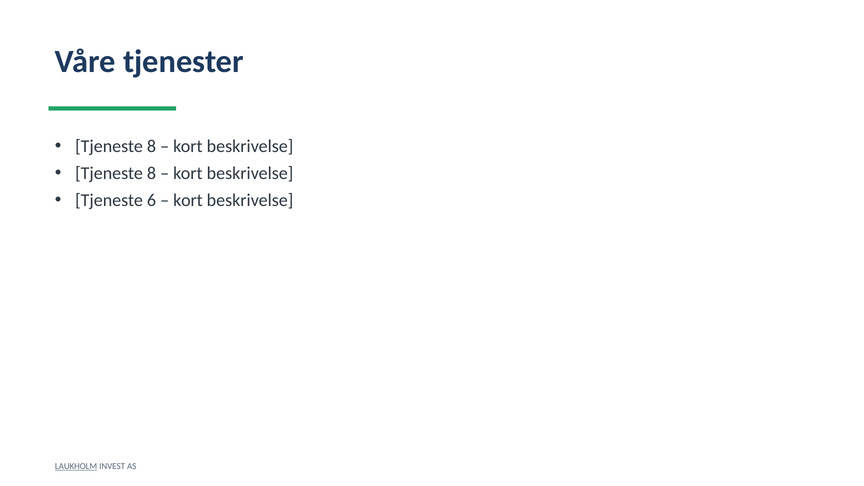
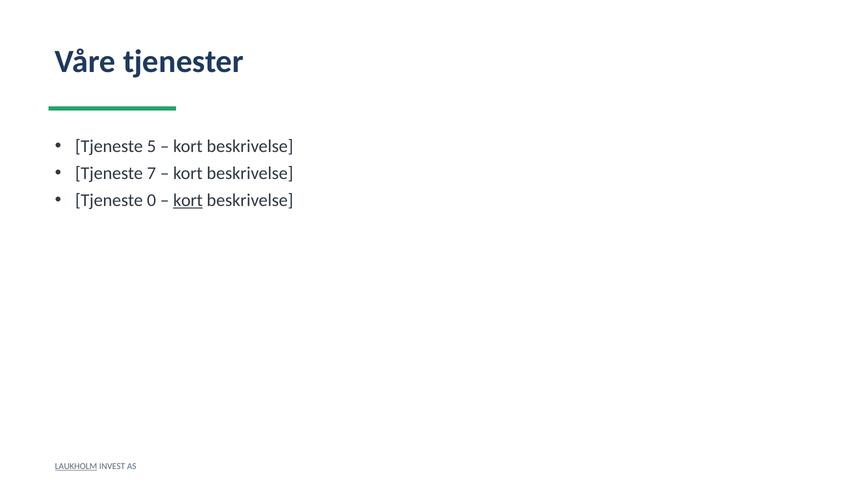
8 at (151, 146): 8 -> 5
8 at (151, 173): 8 -> 7
6: 6 -> 0
kort at (188, 200) underline: none -> present
